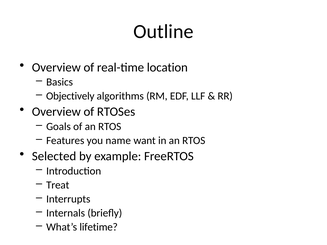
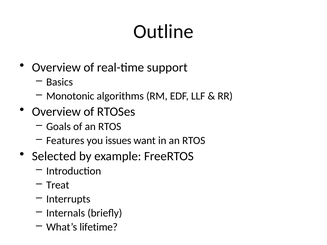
location: location -> support
Objectively: Objectively -> Monotonic
name: name -> issues
